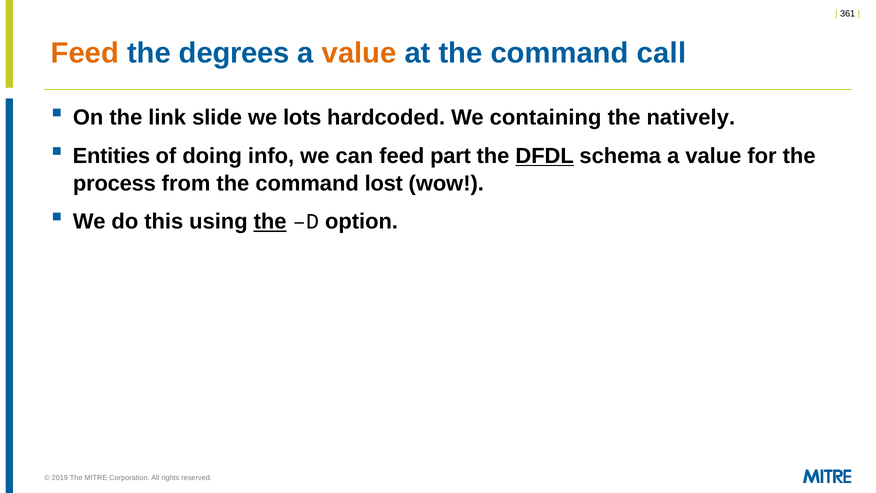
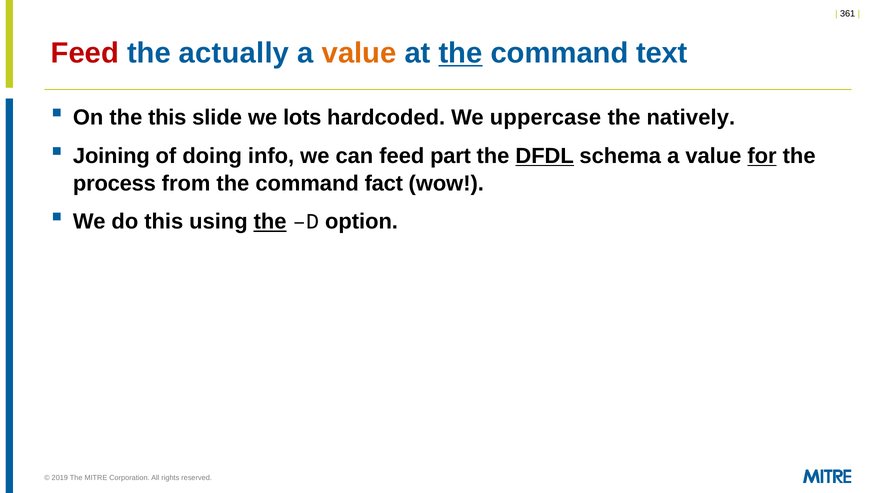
Feed at (85, 53) colour: orange -> red
degrees: degrees -> actually
the at (461, 53) underline: none -> present
call: call -> text
the link: link -> this
containing: containing -> uppercase
Entities: Entities -> Joining
for underline: none -> present
lost: lost -> fact
